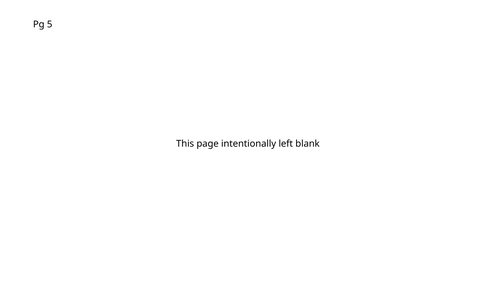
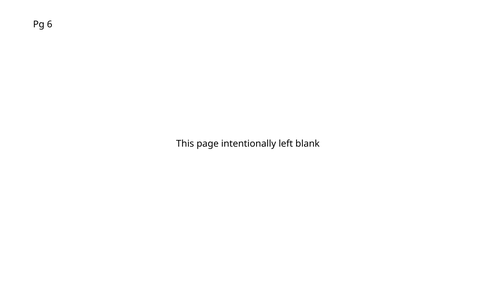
5: 5 -> 6
